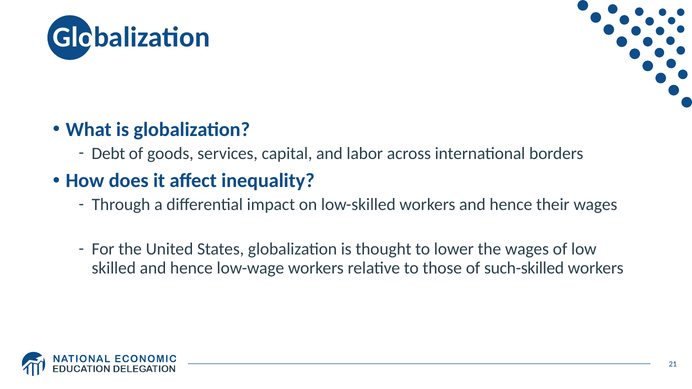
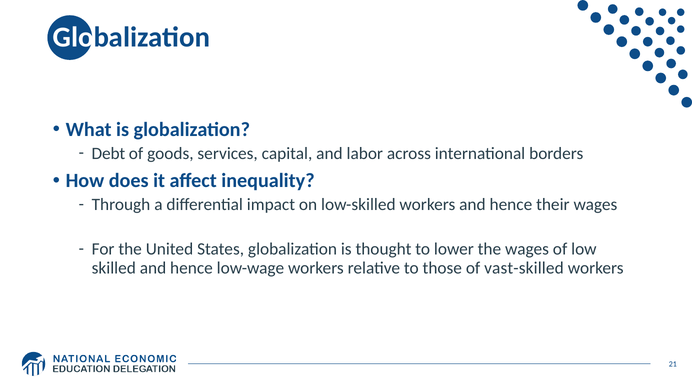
such-skilled: such-skilled -> vast-skilled
